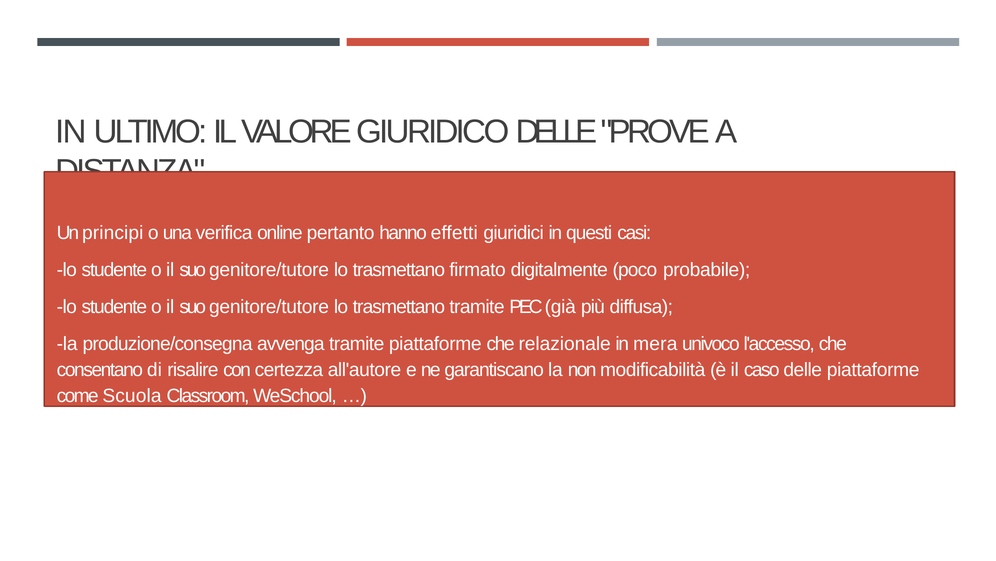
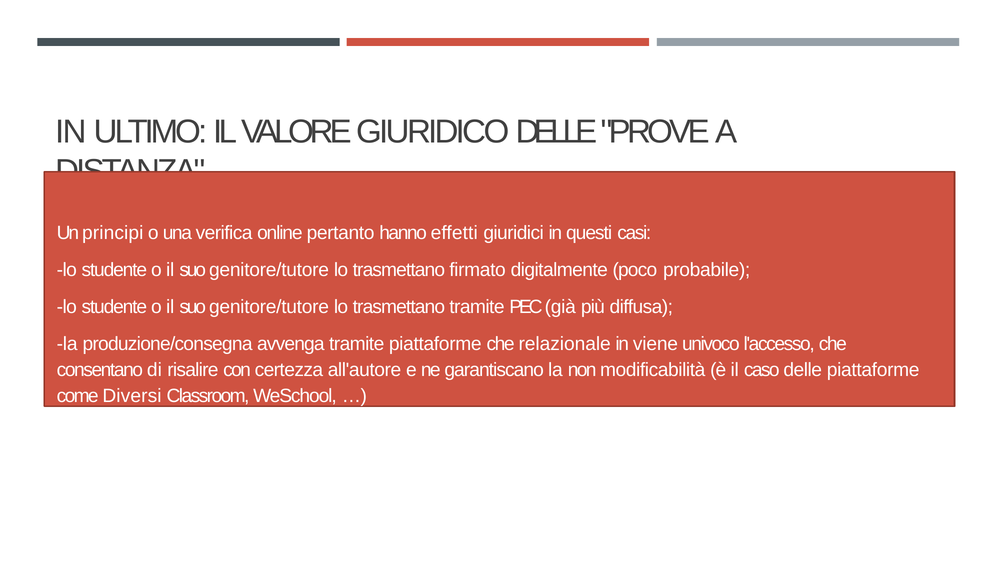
mera: mera -> viene
Scuola: Scuola -> Diversi
